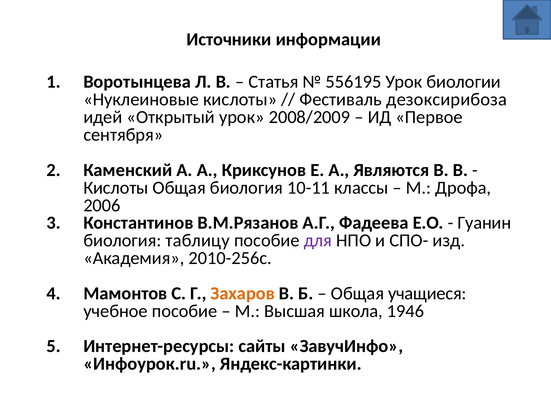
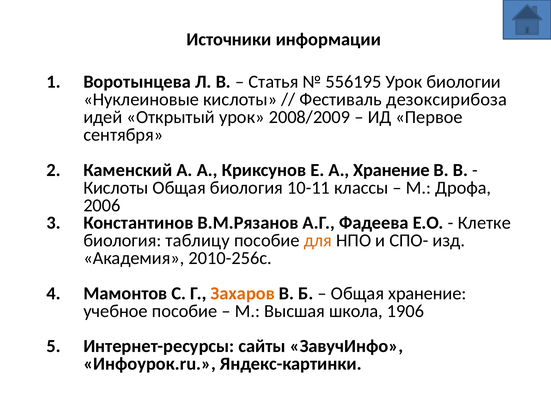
А Являются: Являются -> Хранение
Гуанин: Гуанин -> Клетке
для colour: purple -> orange
Общая учащиеся: учащиеся -> хранение
1946: 1946 -> 1906
